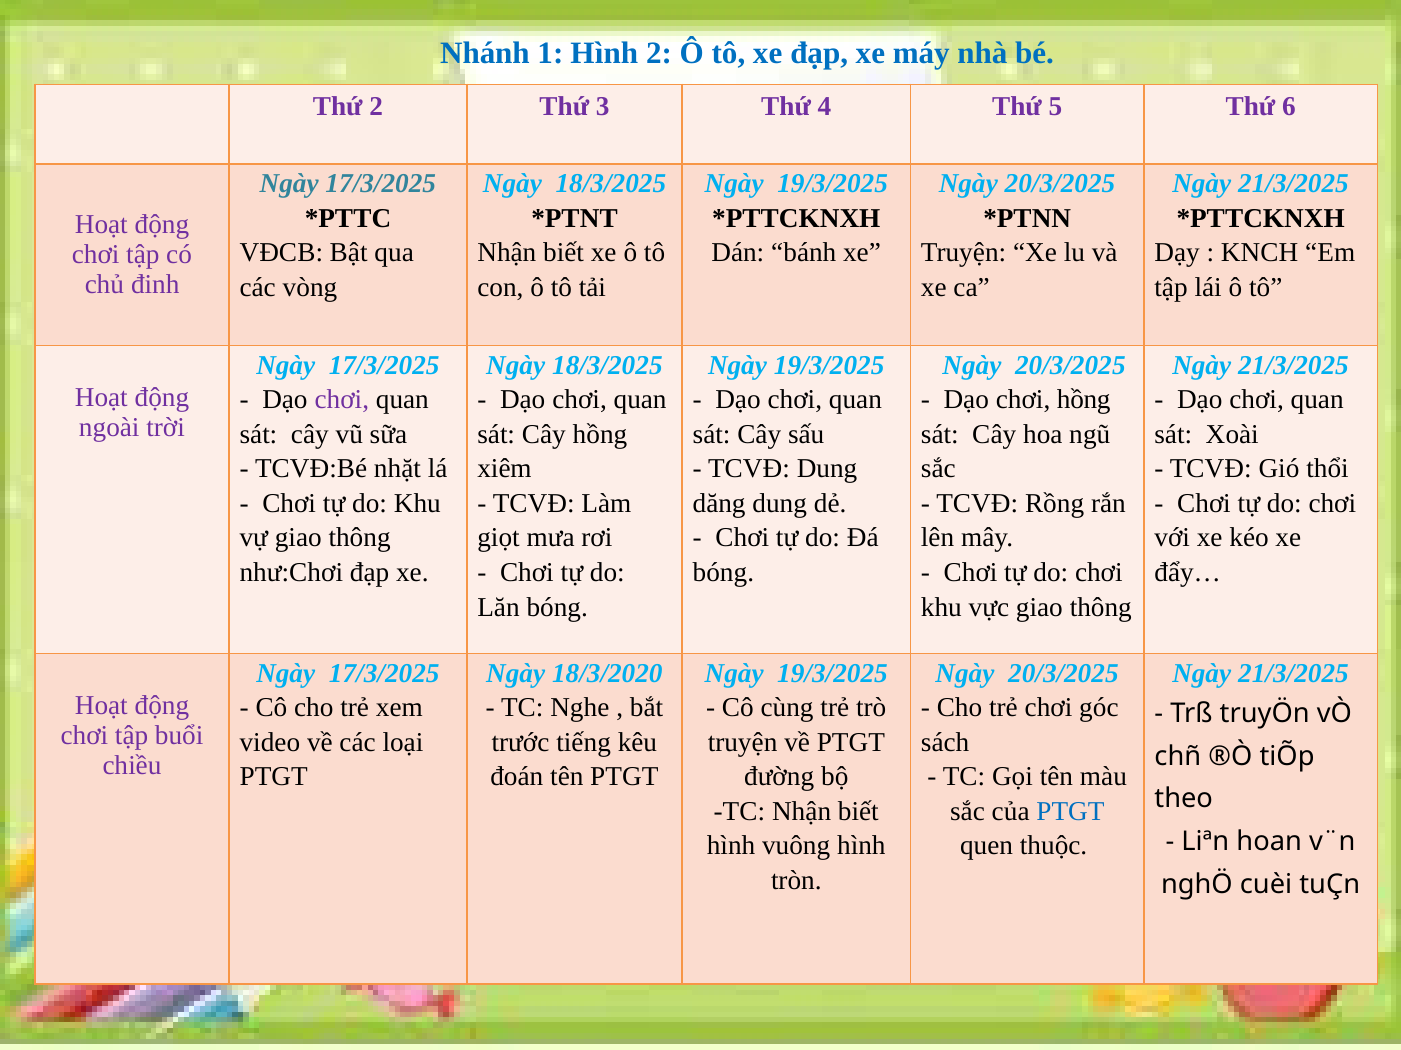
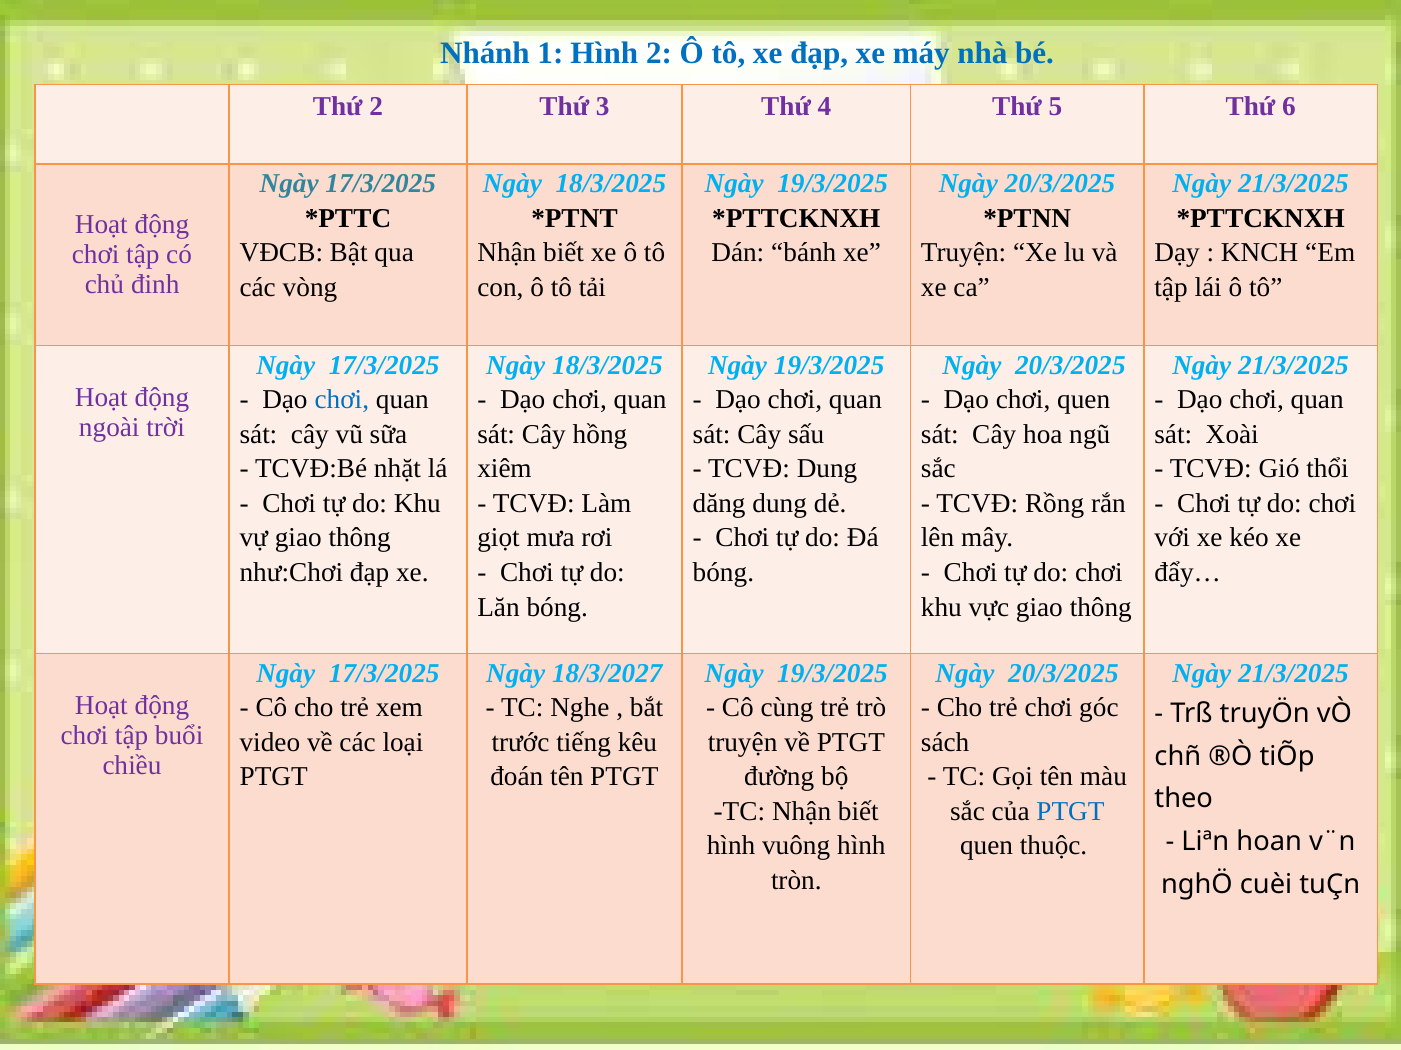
chơi at (342, 400) colour: purple -> blue
chơi hồng: hồng -> quen
18/3/2020: 18/3/2020 -> 18/3/2027
